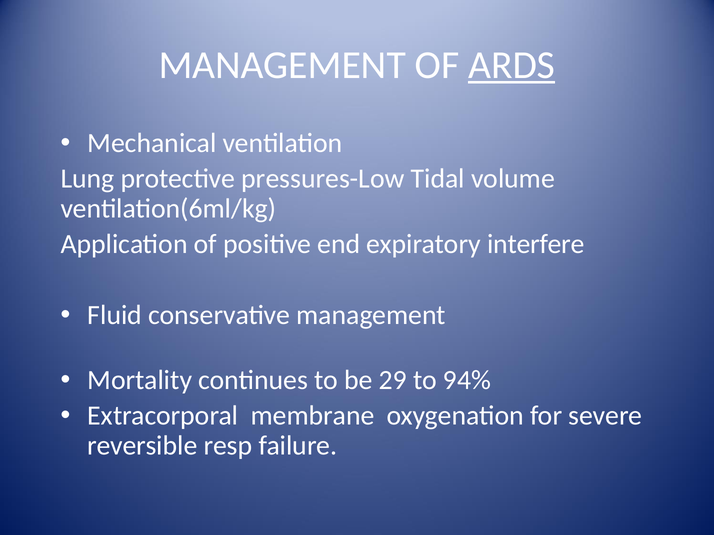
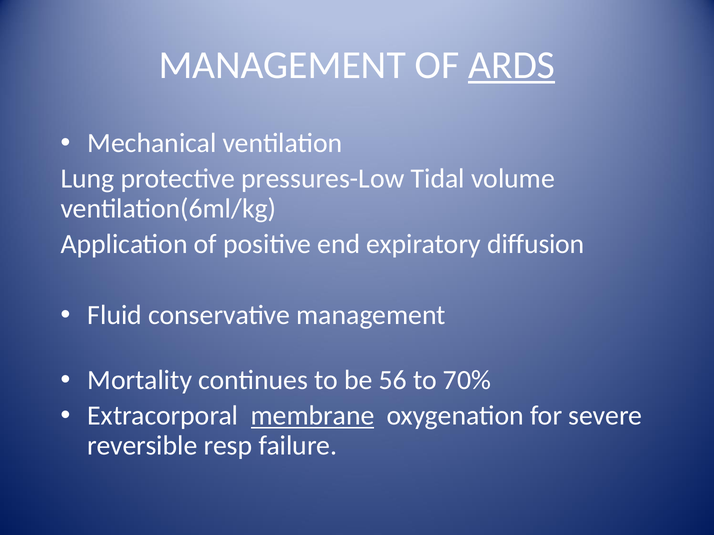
interfere: interfere -> diffusion
29: 29 -> 56
94%: 94% -> 70%
membrane underline: none -> present
